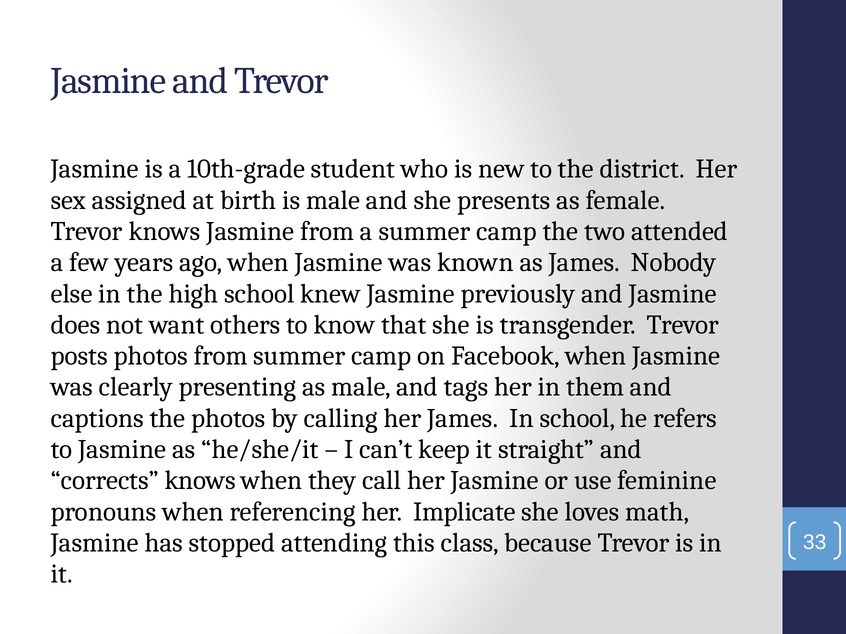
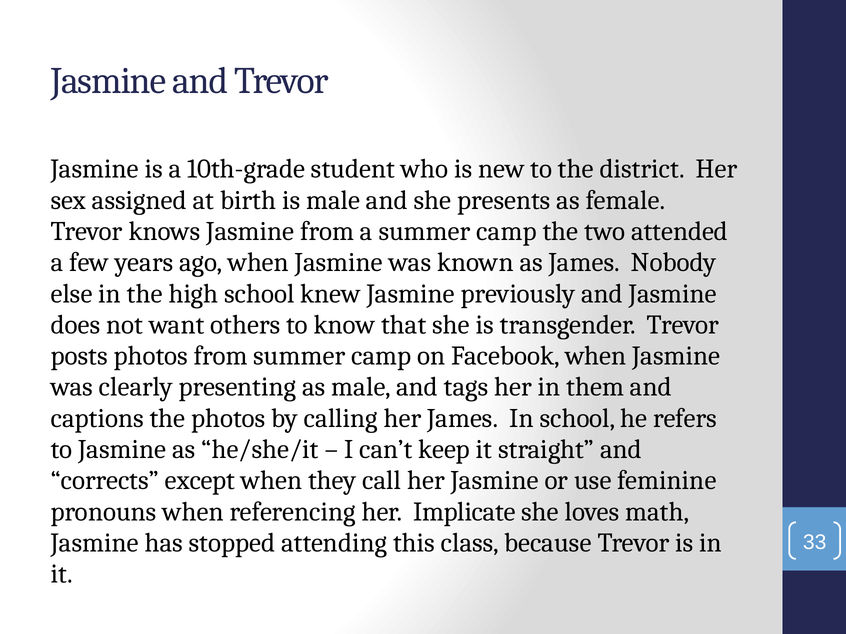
corrects knows: knows -> except
